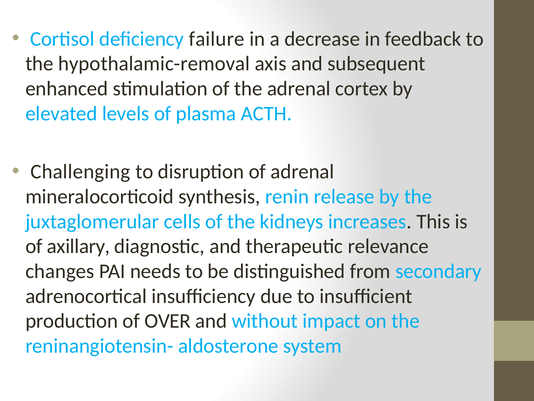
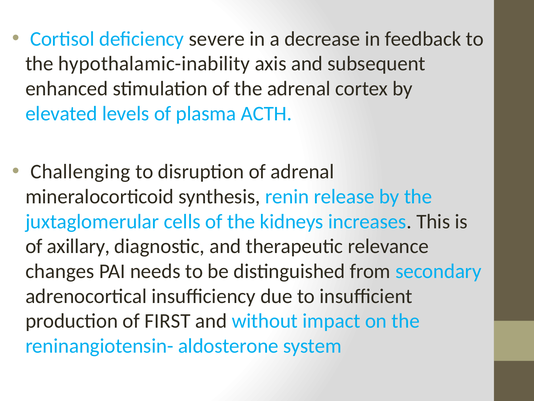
failure: failure -> severe
hypothalamic-removal: hypothalamic-removal -> hypothalamic-inability
OVER: OVER -> FIRST
